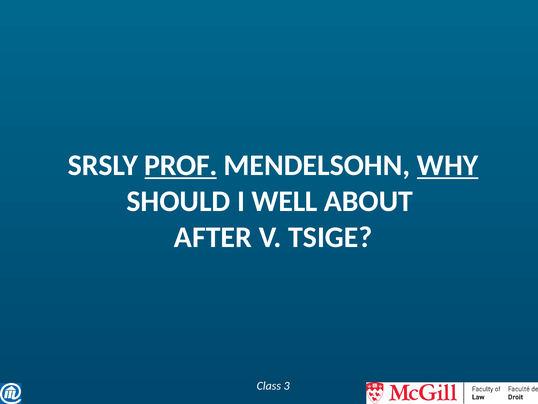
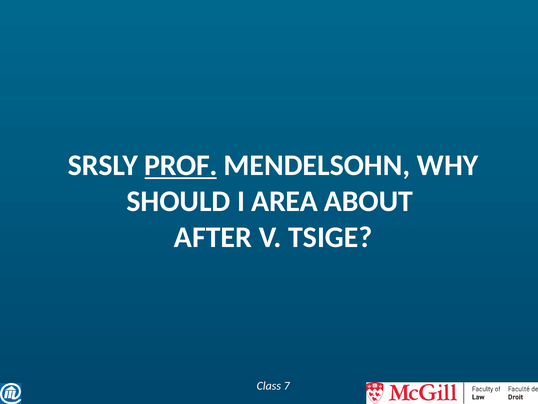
WHY underline: present -> none
WELL: WELL -> AREA
3: 3 -> 7
